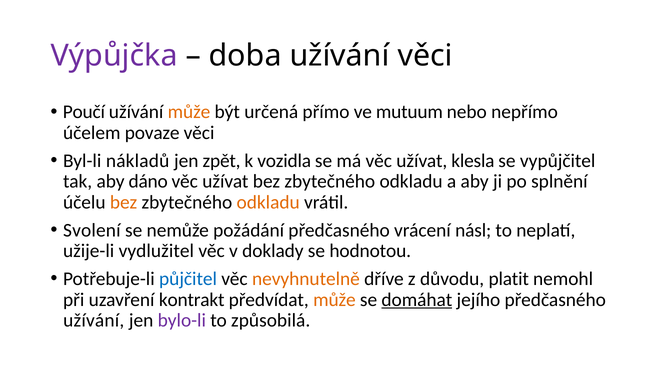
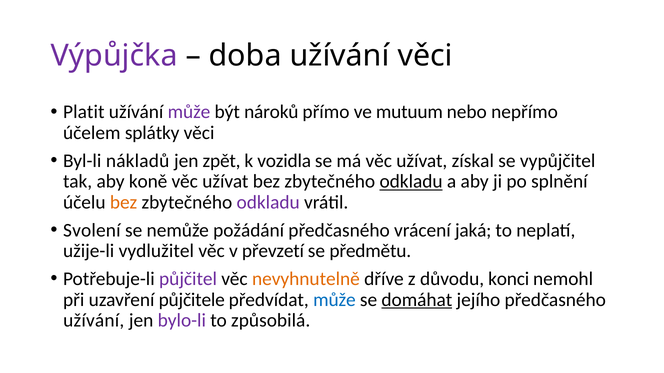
Poučí: Poučí -> Platit
může at (189, 112) colour: orange -> purple
určená: určená -> nároků
povaze: povaze -> splátky
klesla: klesla -> získal
dáno: dáno -> koně
odkladu at (411, 182) underline: none -> present
odkladu at (268, 203) colour: orange -> purple
násl: násl -> jaká
doklady: doklady -> převzetí
hodnotou: hodnotou -> předmětu
půjčitel colour: blue -> purple
platit: platit -> konci
kontrakt: kontrakt -> půjčitele
může at (334, 300) colour: orange -> blue
